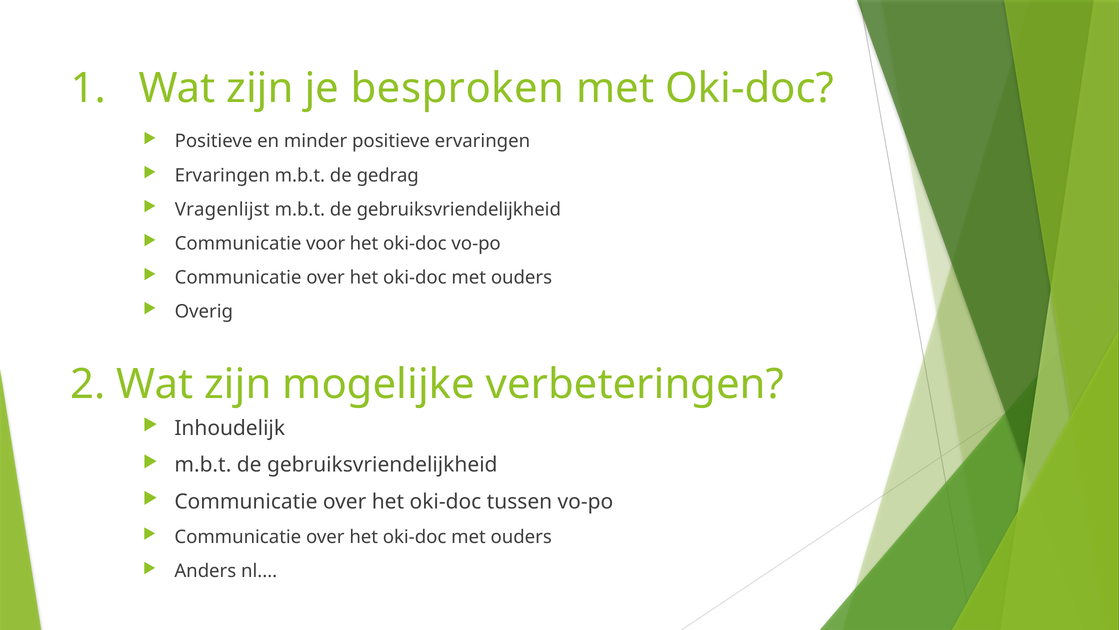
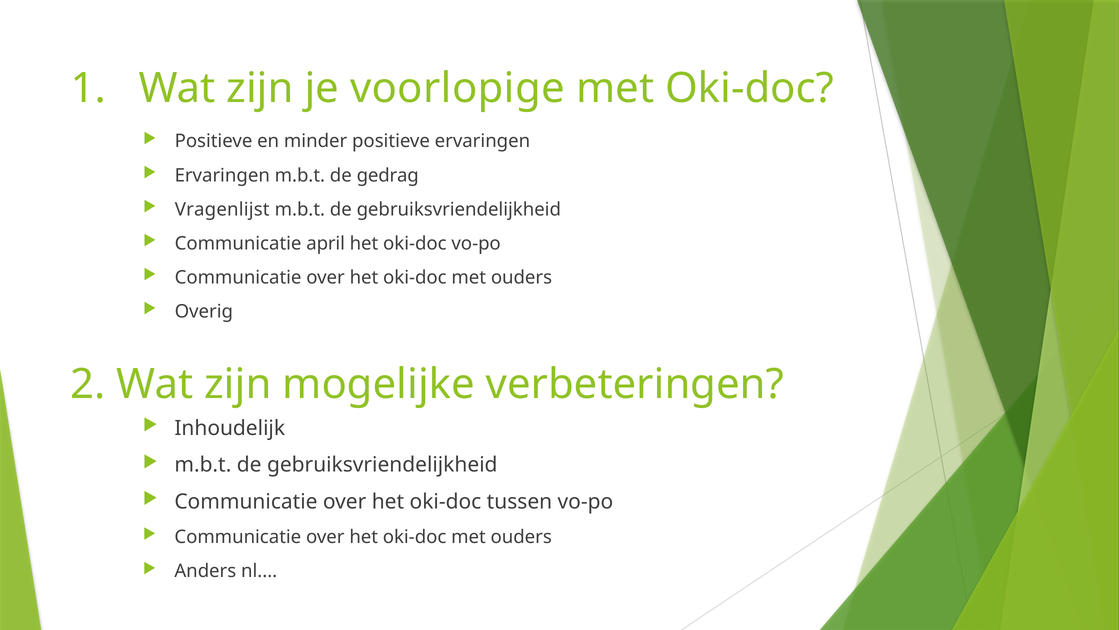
besproken: besproken -> voorlopige
voor: voor -> april
